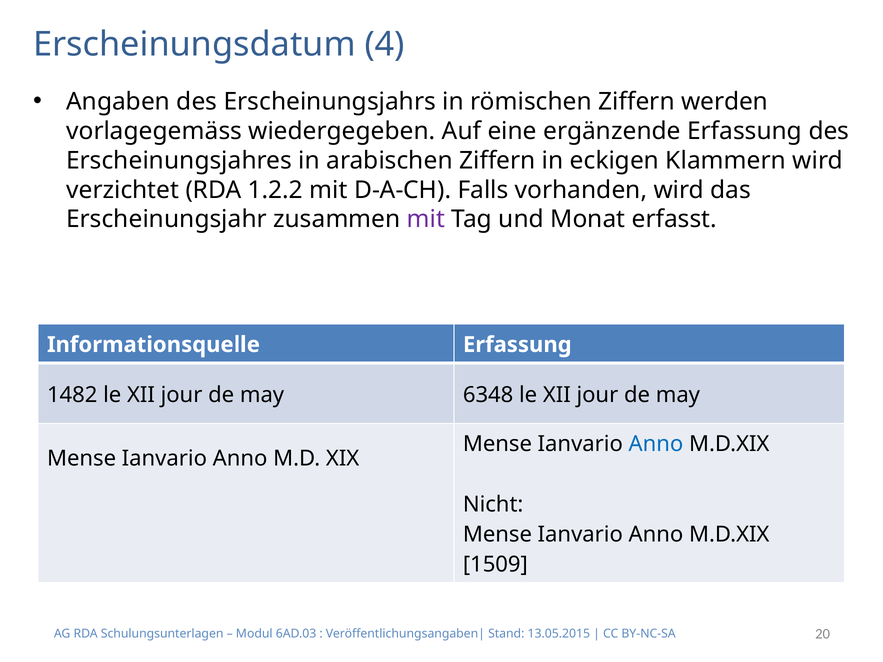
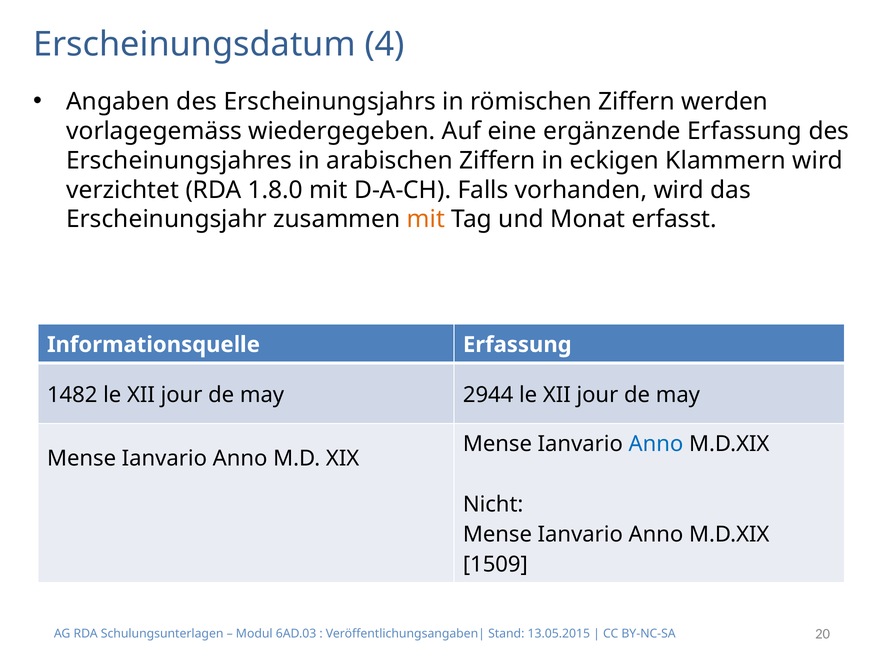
1.2.2: 1.2.2 -> 1.8.0
mit at (426, 219) colour: purple -> orange
6348: 6348 -> 2944
